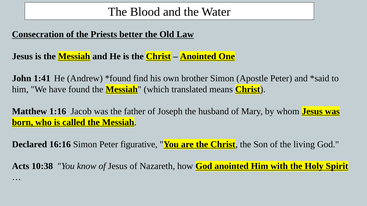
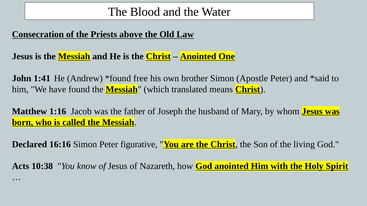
better: better -> above
find: find -> free
